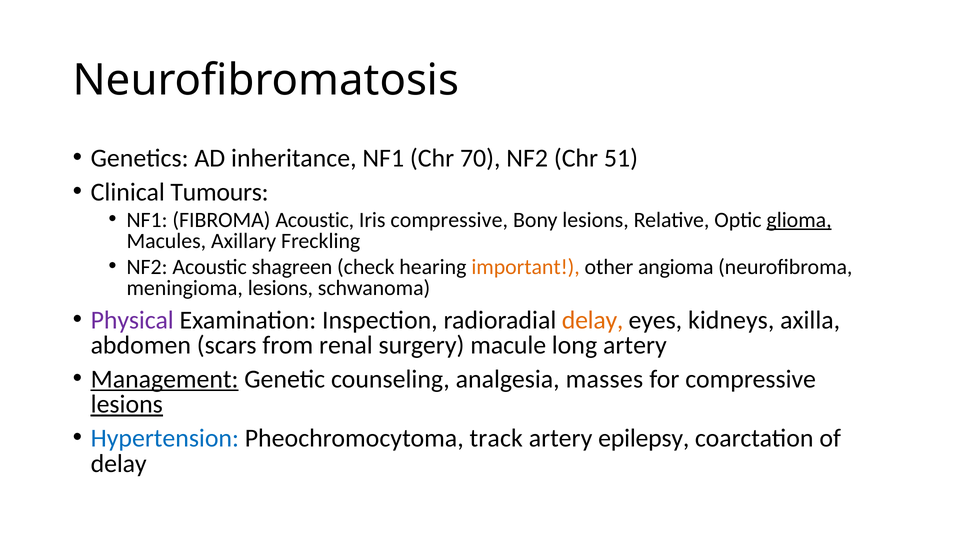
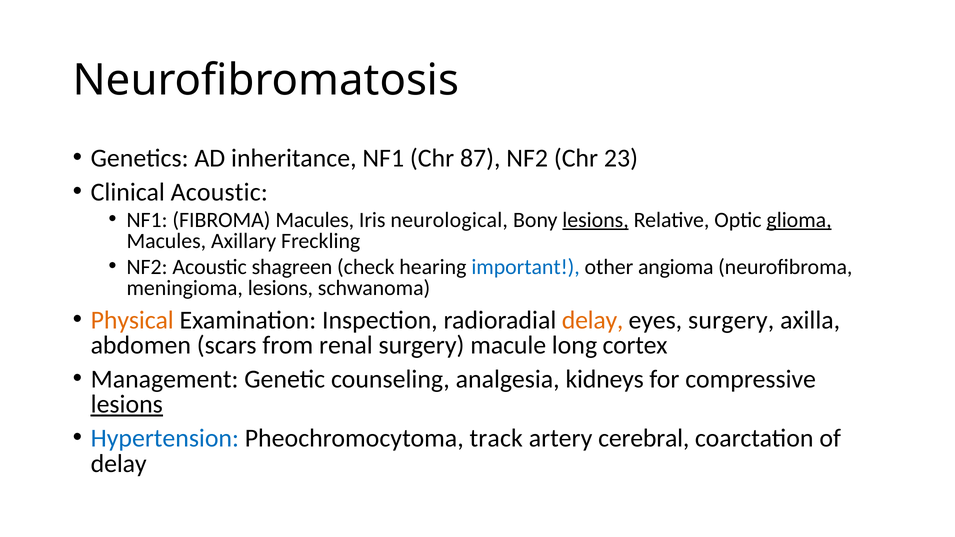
70: 70 -> 87
51: 51 -> 23
Clinical Tumours: Tumours -> Acoustic
FIBROMA Acoustic: Acoustic -> Macules
Iris compressive: compressive -> neurological
lesions at (596, 220) underline: none -> present
important colour: orange -> blue
Physical colour: purple -> orange
eyes kidneys: kidneys -> surgery
long artery: artery -> cortex
Management underline: present -> none
masses: masses -> kidneys
epilepsy: epilepsy -> cerebral
